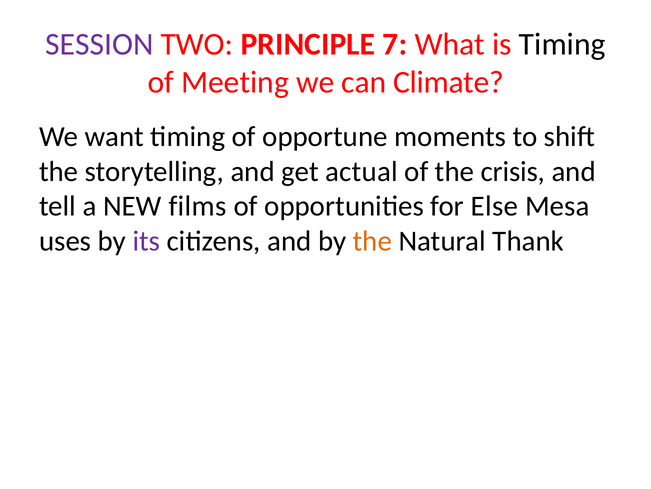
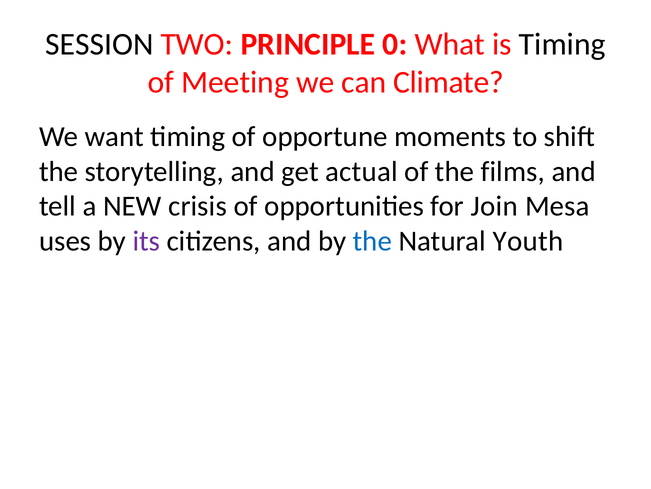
SESSION colour: purple -> black
7: 7 -> 0
crisis: crisis -> films
films: films -> crisis
Else: Else -> Join
the at (372, 241) colour: orange -> blue
Thank: Thank -> Youth
